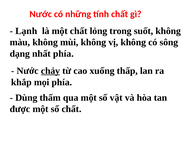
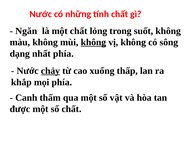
Lạnh: Lạnh -> Ngăn
không at (93, 42) underline: none -> present
Dùng: Dùng -> Canh
